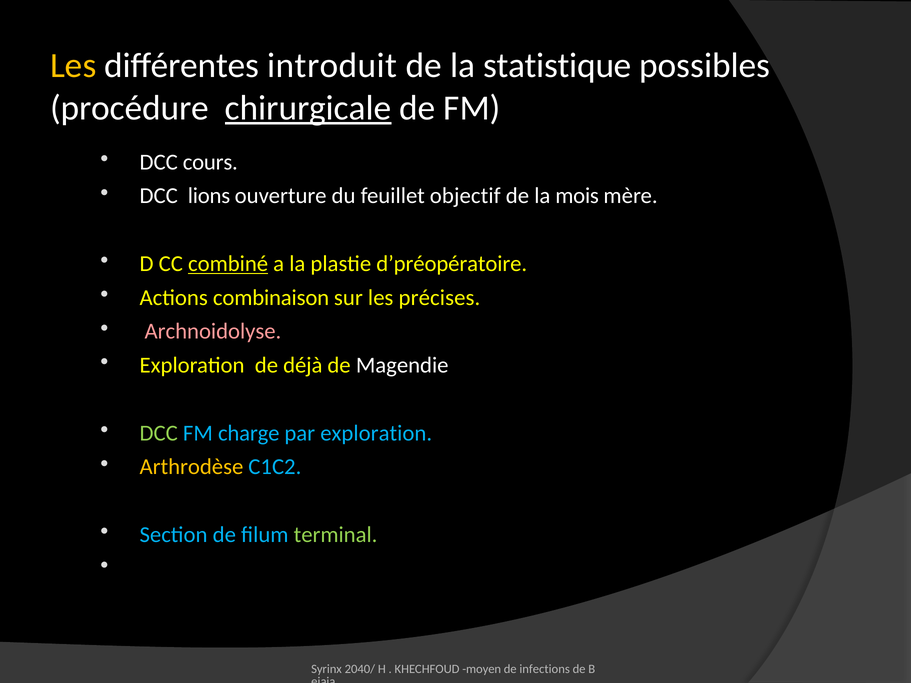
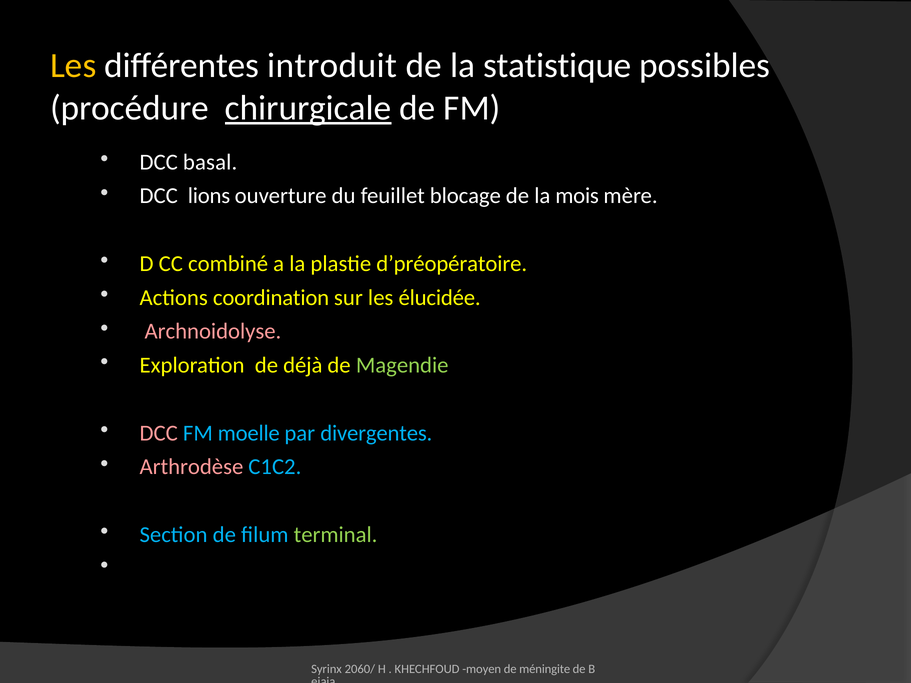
cours: cours -> basal
objectif: objectif -> blocage
combiné underline: present -> none
combinaison: combinaison -> coordination
précises: précises -> élucidée
Magendie colour: white -> light green
DCC at (159, 433) colour: light green -> pink
charge: charge -> moelle
par exploration: exploration -> divergentes
Arthrodèse colour: yellow -> pink
2040/: 2040/ -> 2060/
infections: infections -> méningite
